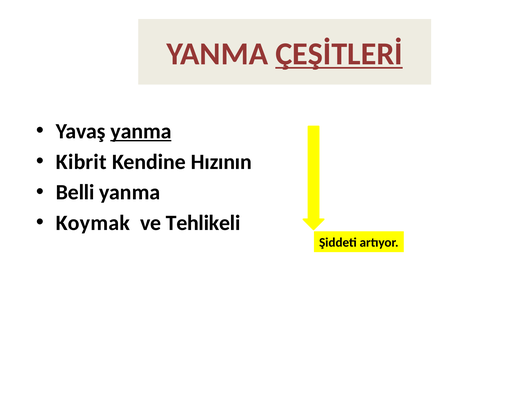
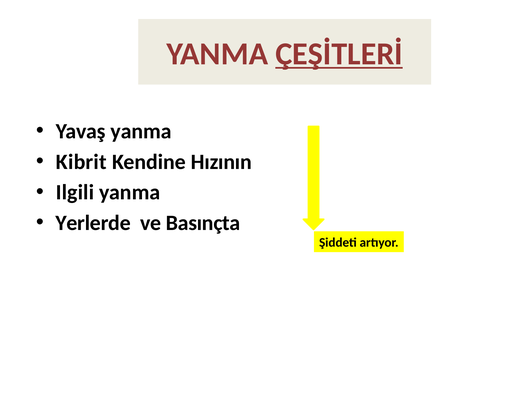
yanma at (141, 131) underline: present -> none
Belli: Belli -> Ilgili
Koymak: Koymak -> Yerlerde
Tehlikeli: Tehlikeli -> Basınçta
